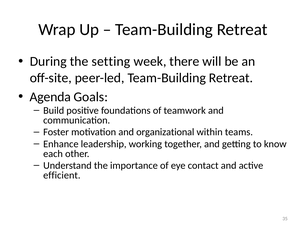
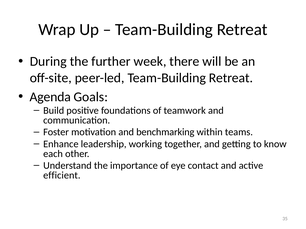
setting: setting -> further
organizational: organizational -> benchmarking
